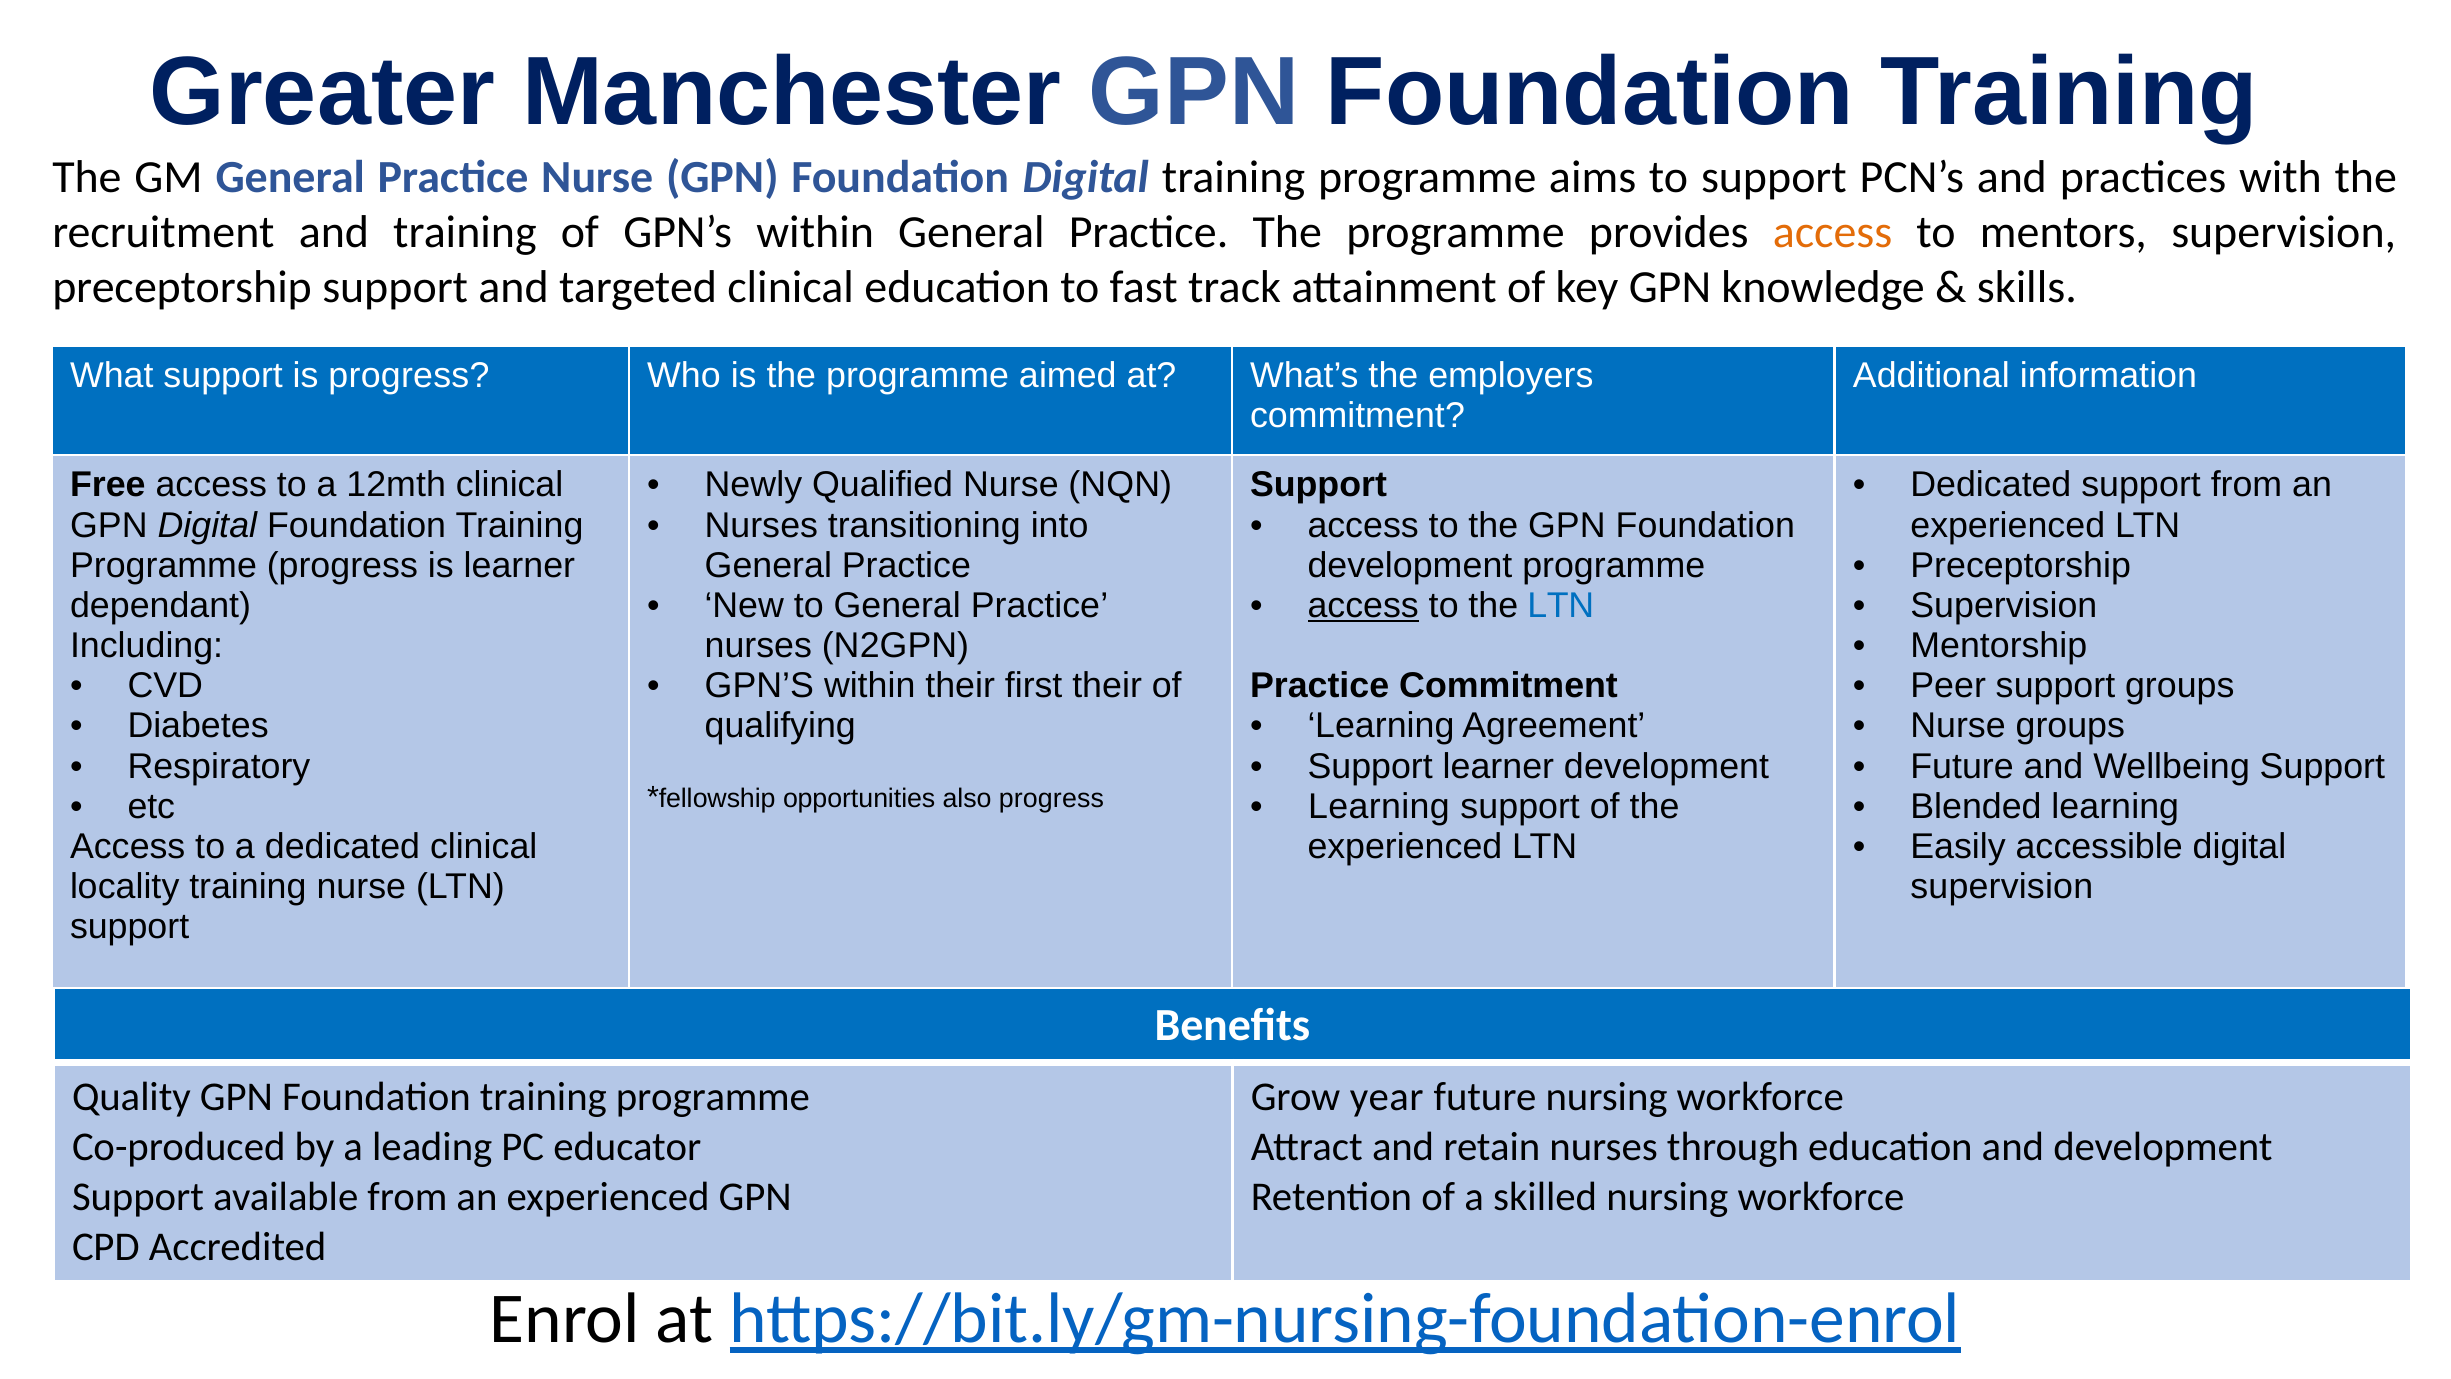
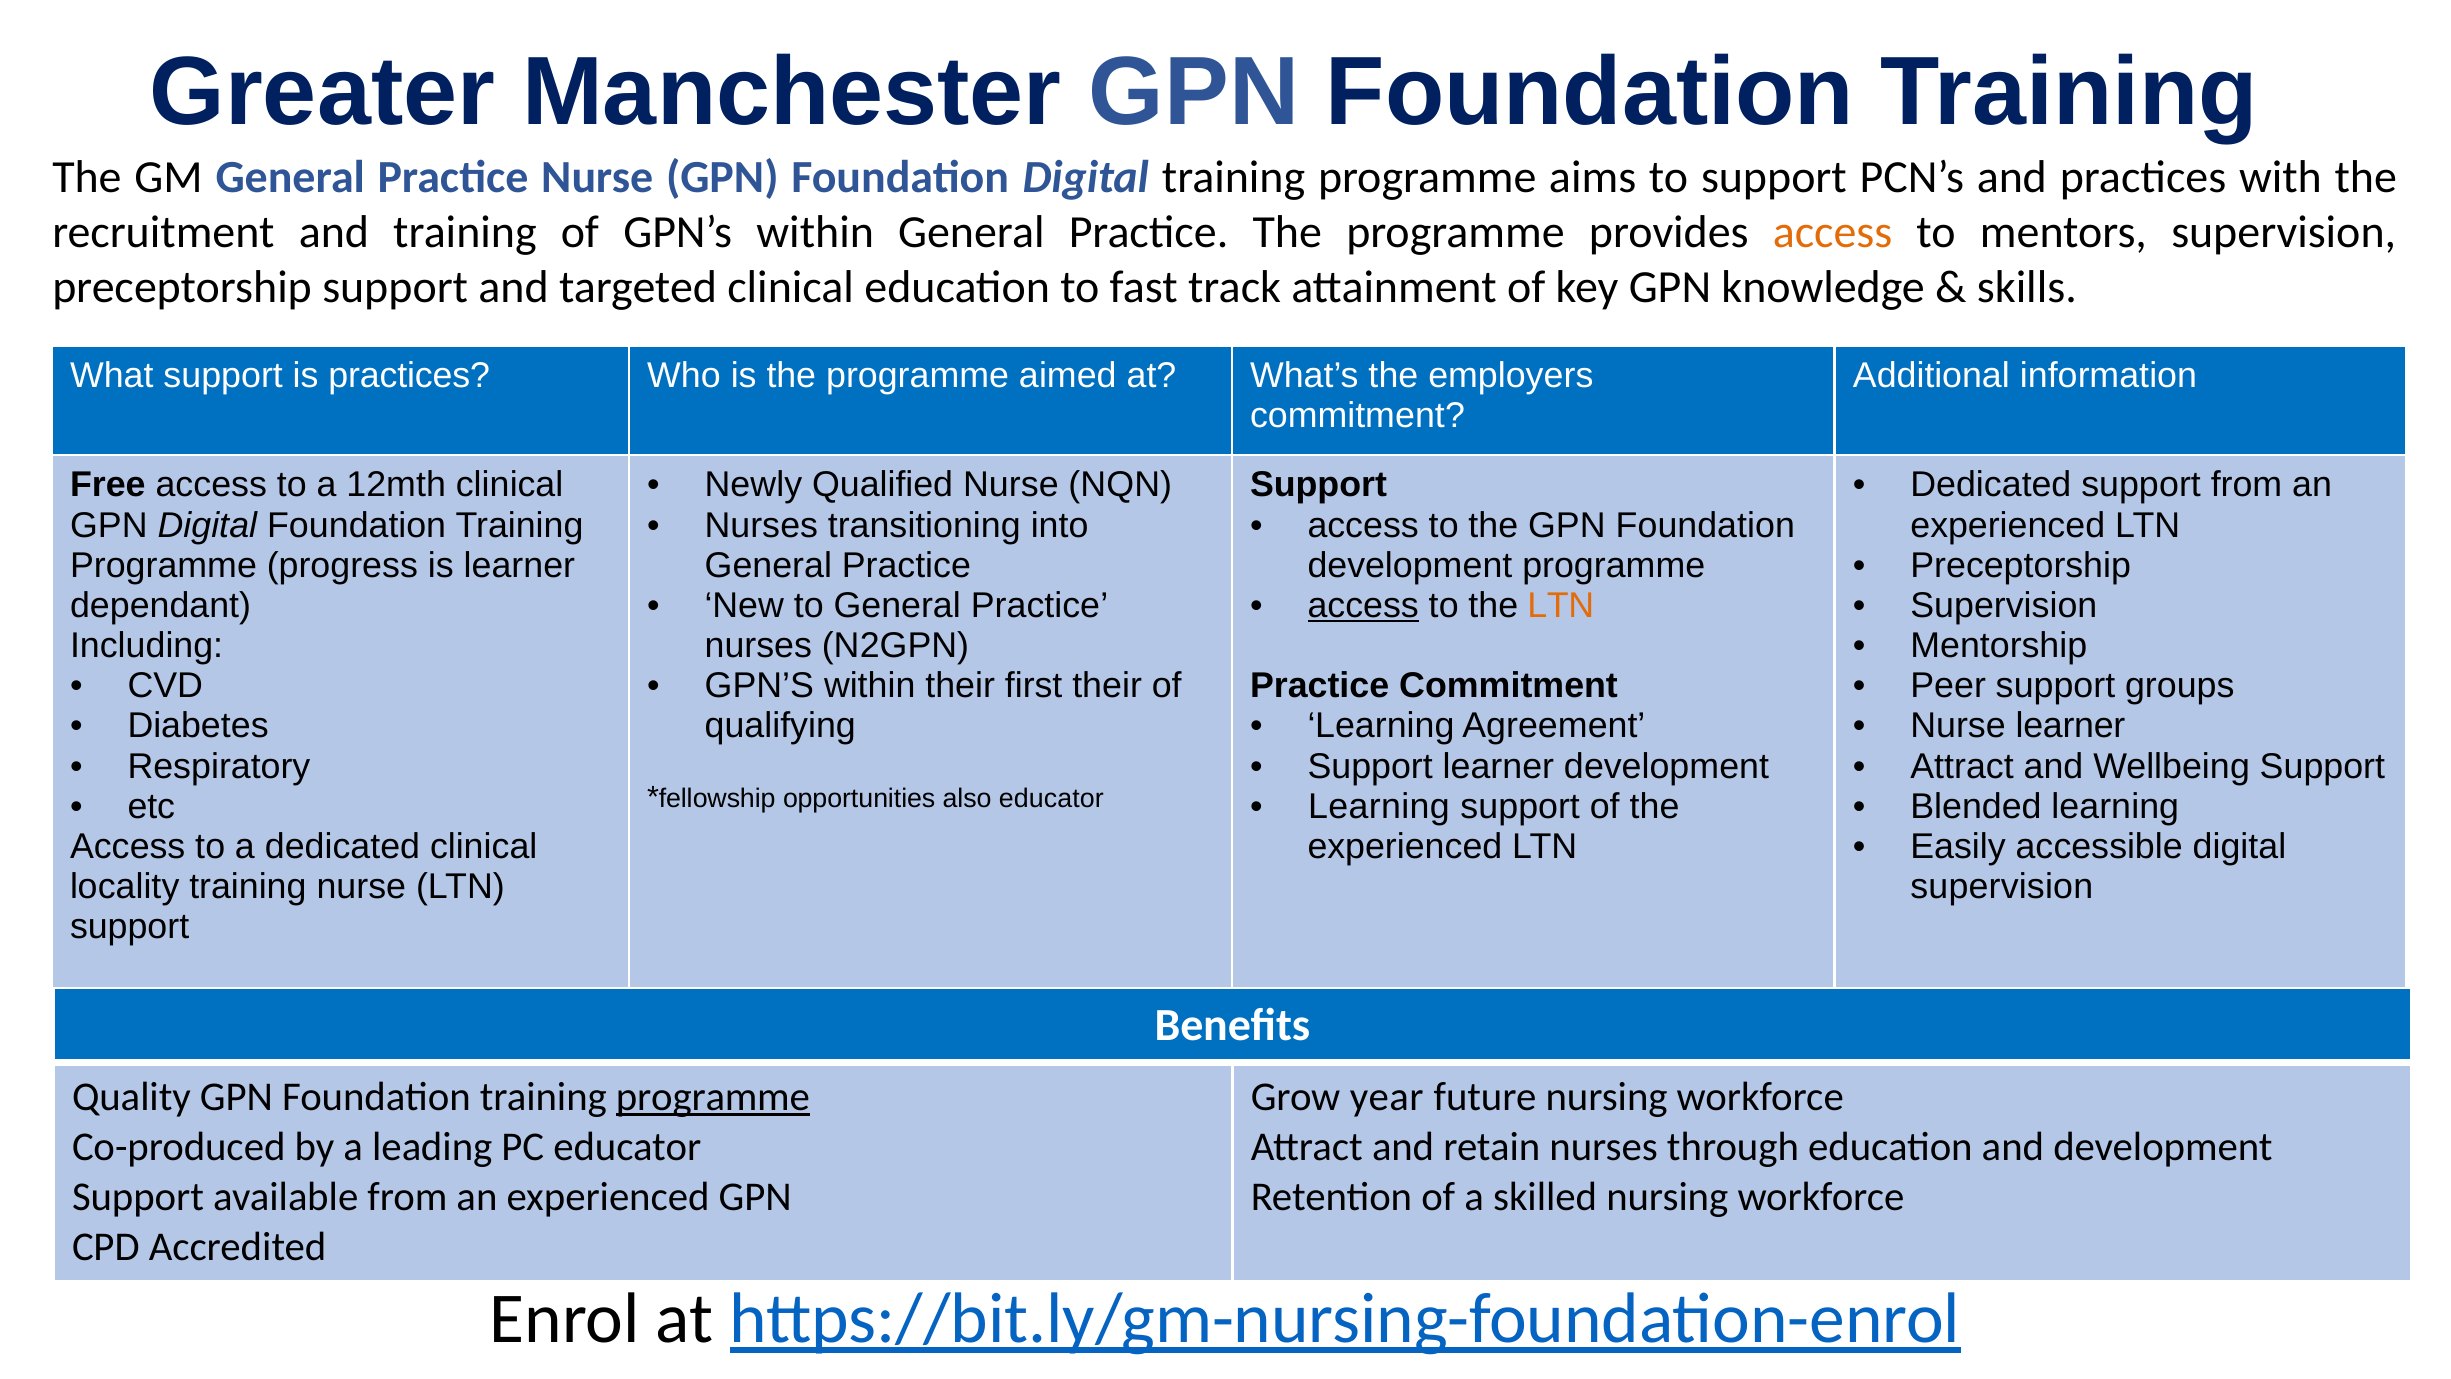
is progress: progress -> practices
LTN at (1561, 606) colour: blue -> orange
Nurse groups: groups -> learner
Future at (1962, 766): Future -> Attract
also progress: progress -> educator
programme at (713, 1097) underline: none -> present
